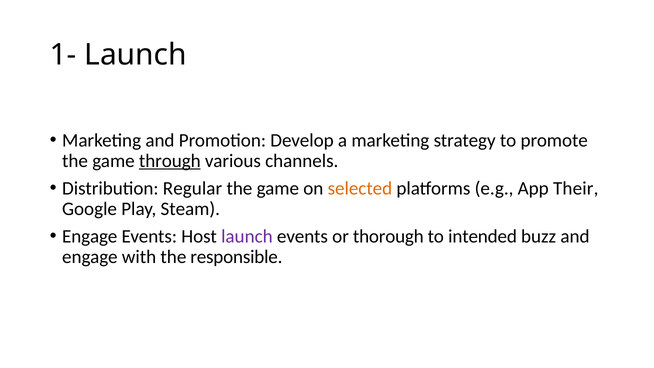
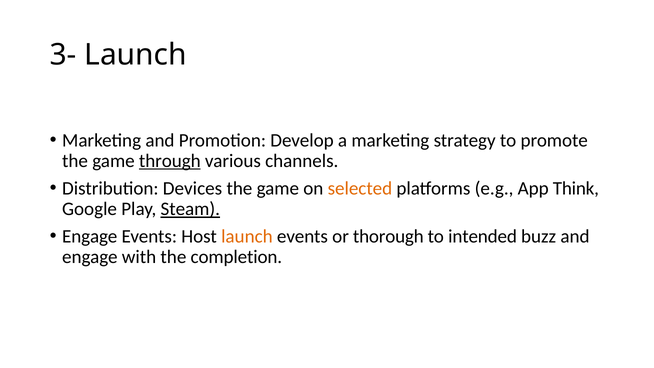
1-: 1- -> 3-
Regular: Regular -> Devices
Their: Their -> Think
Steam underline: none -> present
launch at (247, 236) colour: purple -> orange
responsible: responsible -> completion
